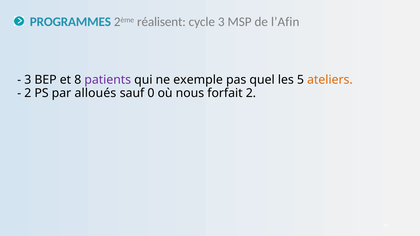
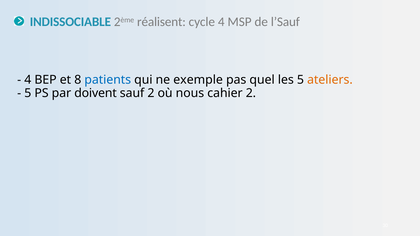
PROGRAMMES: PROGRAMMES -> INDISSOCIABLE
cycle 3: 3 -> 4
l’Afin: l’Afin -> l’Sauf
3 at (28, 80): 3 -> 4
patients colour: purple -> blue
2 at (28, 93): 2 -> 5
alloués: alloués -> doivent
sauf 0: 0 -> 2
forfait: forfait -> cahier
